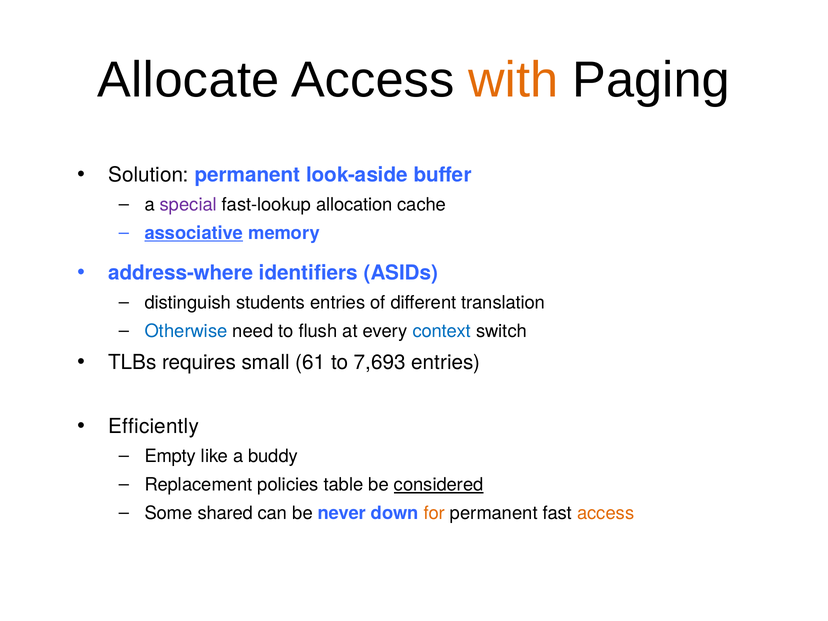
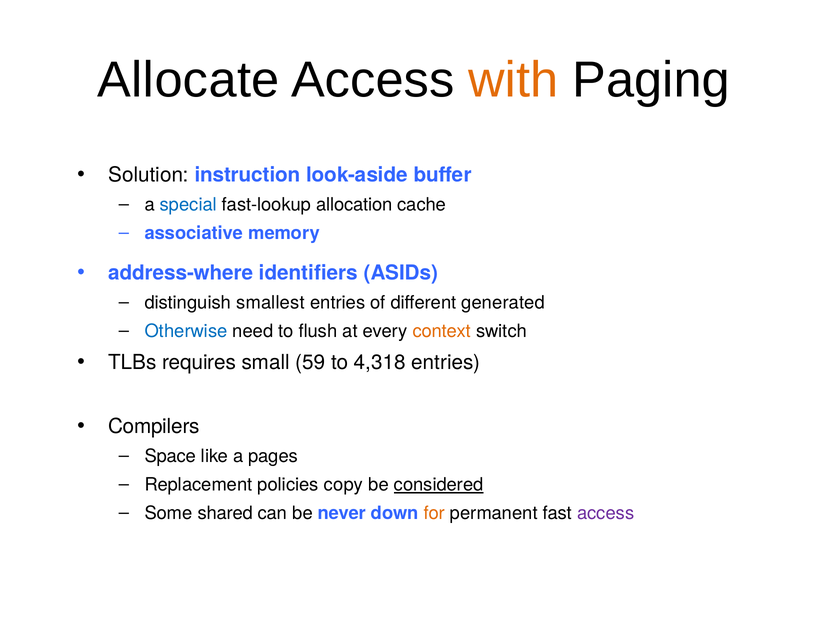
Solution permanent: permanent -> instruction
special colour: purple -> blue
associative underline: present -> none
students: students -> smallest
translation: translation -> generated
context colour: blue -> orange
61: 61 -> 59
7,693: 7,693 -> 4,318
Efficiently: Efficiently -> Compilers
Empty: Empty -> Space
buddy: buddy -> pages
table: table -> copy
access at (606, 513) colour: orange -> purple
